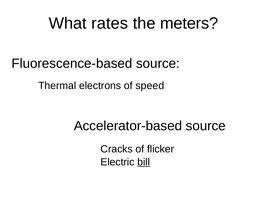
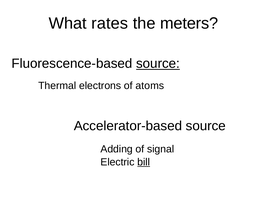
source at (158, 64) underline: none -> present
speed: speed -> atoms
Cracks: Cracks -> Adding
flicker: flicker -> signal
